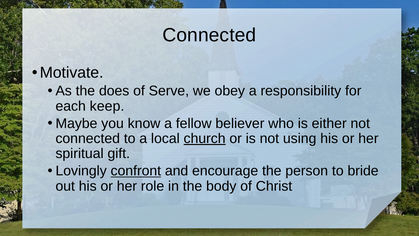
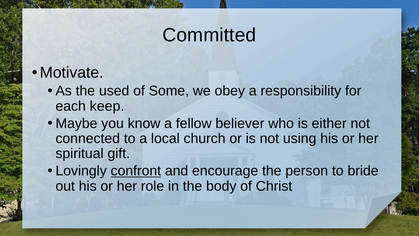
Connected at (209, 35): Connected -> Committed
does: does -> used
Serve: Serve -> Some
church underline: present -> none
